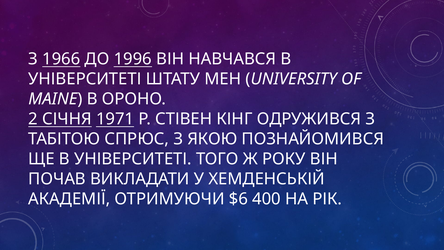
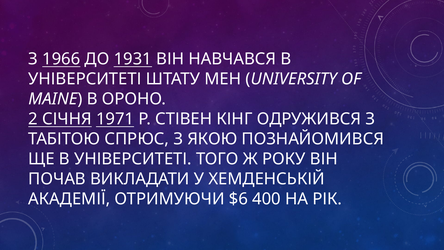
1996: 1996 -> 1931
